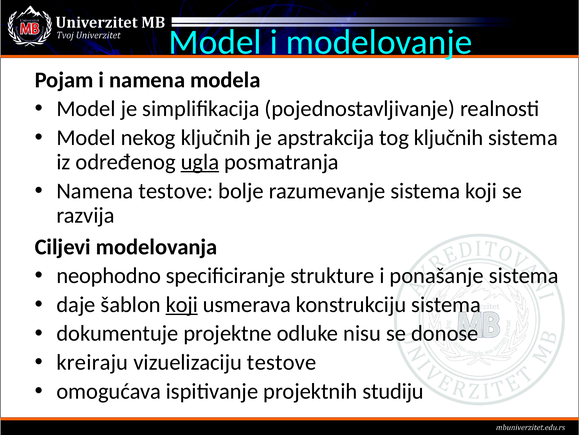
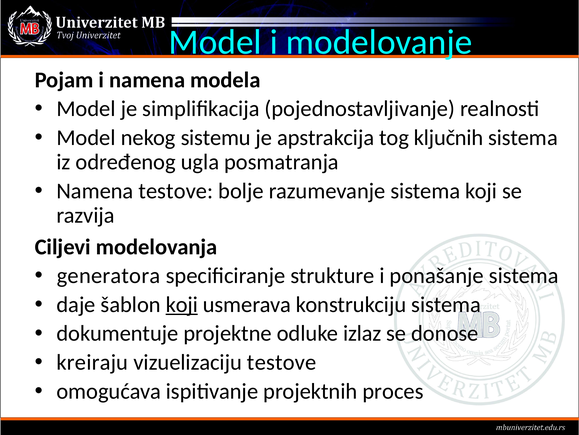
nekog ključnih: ključnih -> sistemu
ugla underline: present -> none
neophodno: neophodno -> generatora
nisu: nisu -> izlaz
studiju: studiju -> proces
